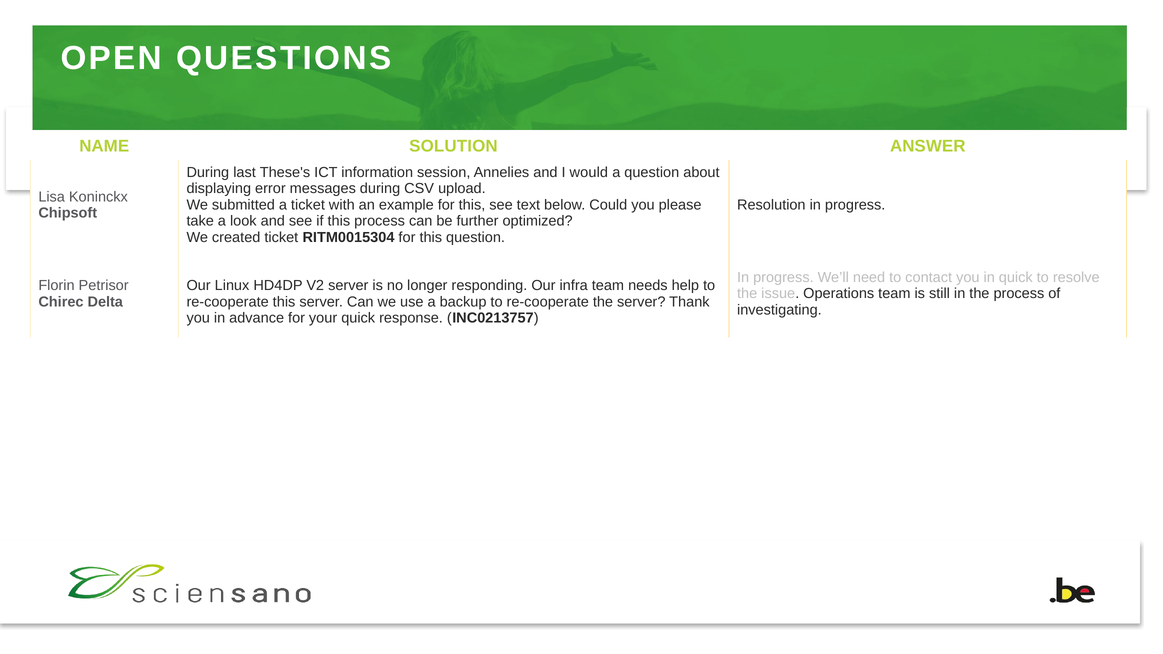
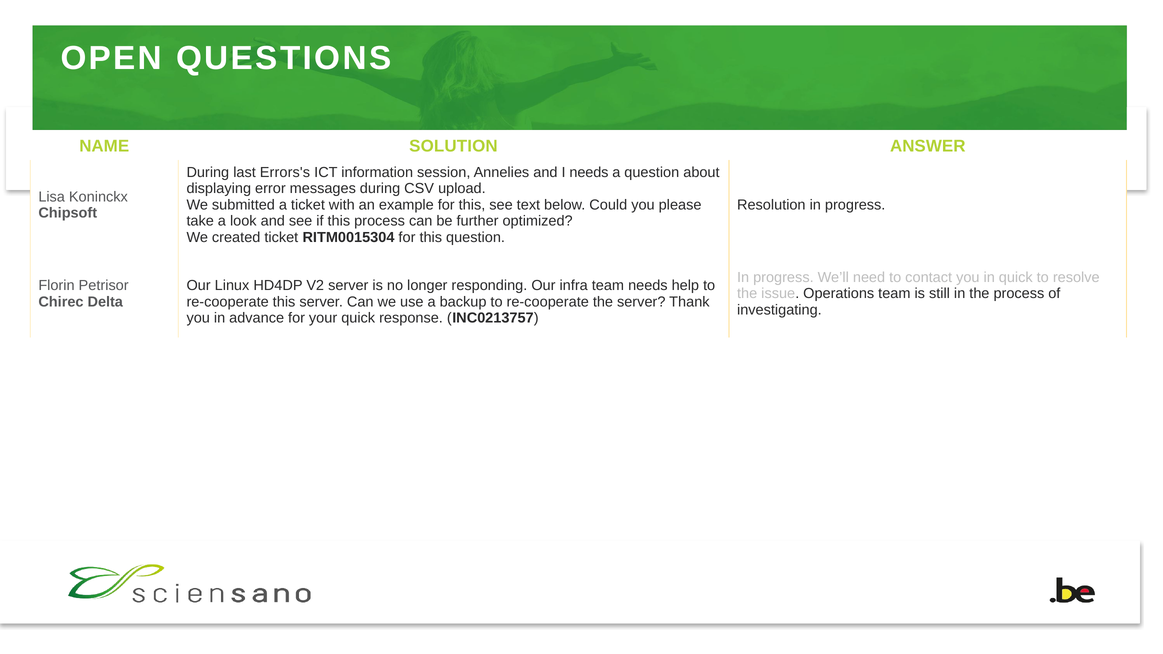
These's: These's -> Errors's
I would: would -> needs
